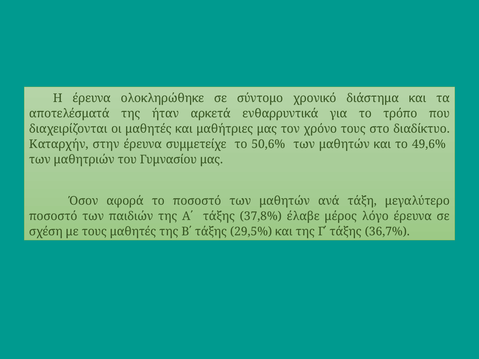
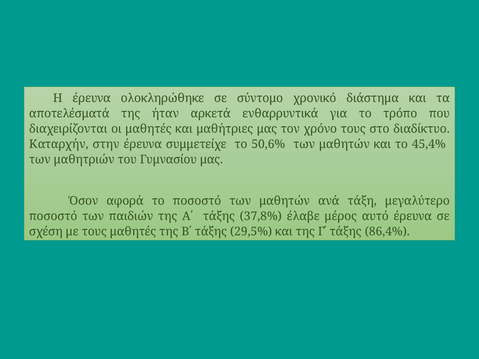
49,6%: 49,6% -> 45,4%
λόγο: λόγο -> αυτό
36,7%: 36,7% -> 86,4%
